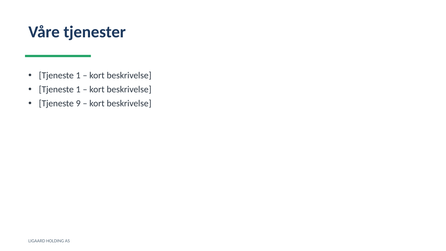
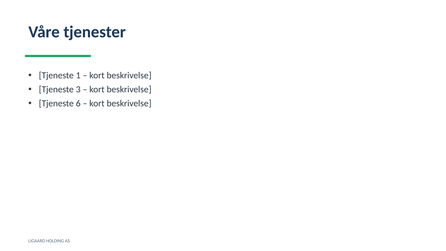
1 at (78, 89): 1 -> 3
9: 9 -> 6
